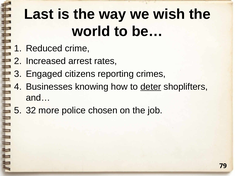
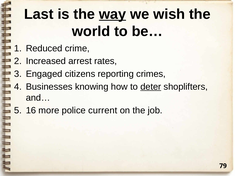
way underline: none -> present
32: 32 -> 16
chosen: chosen -> current
